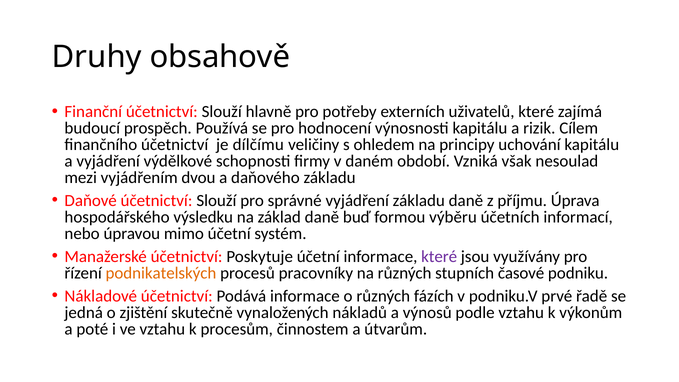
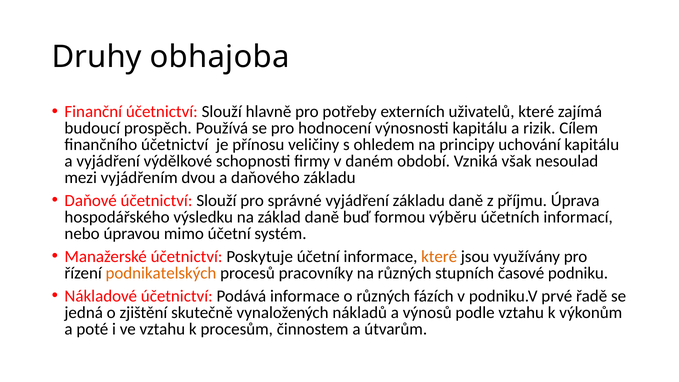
obsahově: obsahově -> obhajoba
dílčímu: dílčímu -> přínosu
které at (439, 257) colour: purple -> orange
